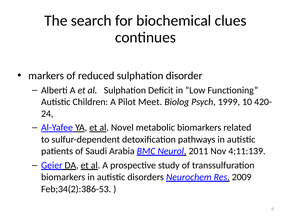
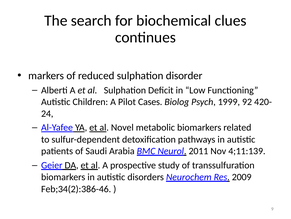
Meet: Meet -> Cases
10: 10 -> 92
Feb;34(2):386-53: Feb;34(2):386-53 -> Feb;34(2):386-46
